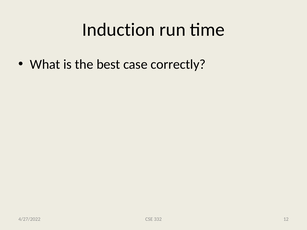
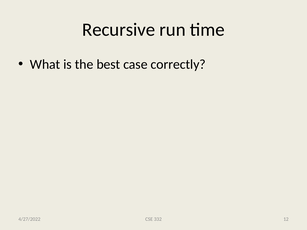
Induction: Induction -> Recursive
